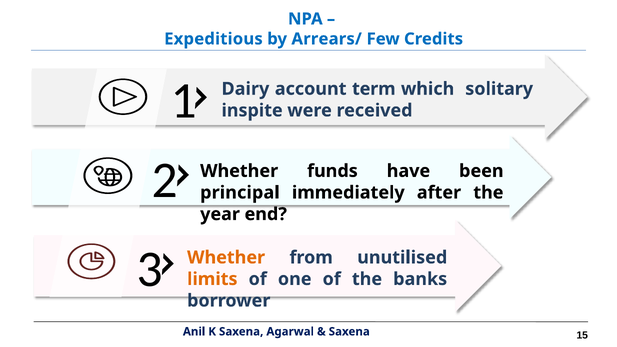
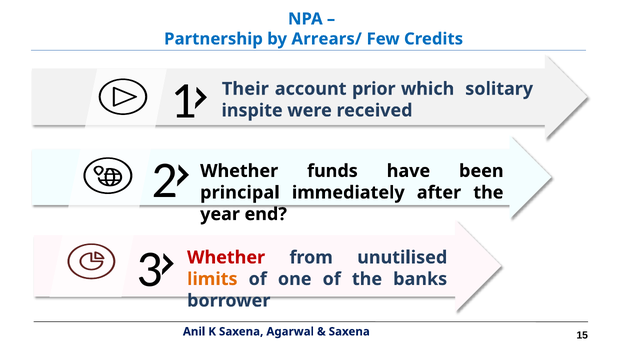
Expeditious: Expeditious -> Partnership
Dairy: Dairy -> Their
term: term -> prior
Whether at (226, 257) colour: orange -> red
